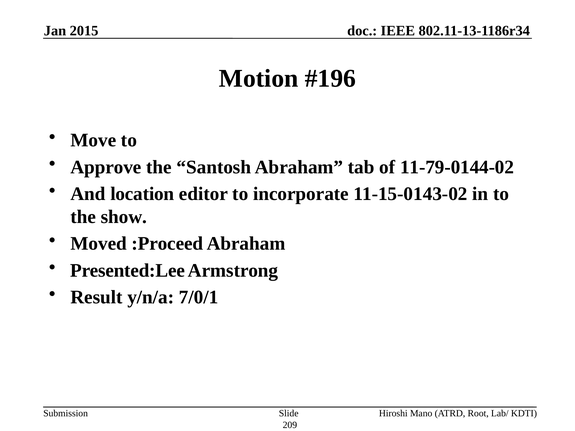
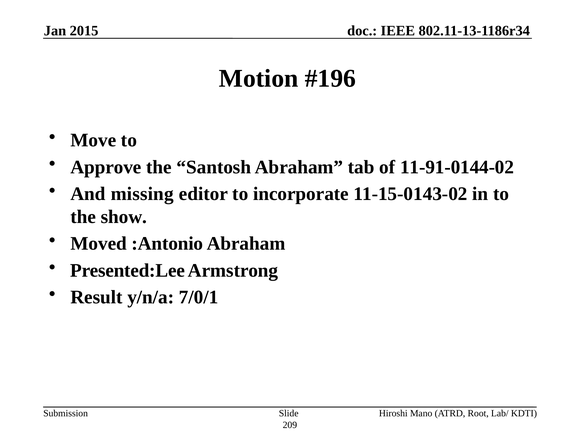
11-79-0144-02: 11-79-0144-02 -> 11-91-0144-02
location: location -> missing
:Proceed: :Proceed -> :Antonio
